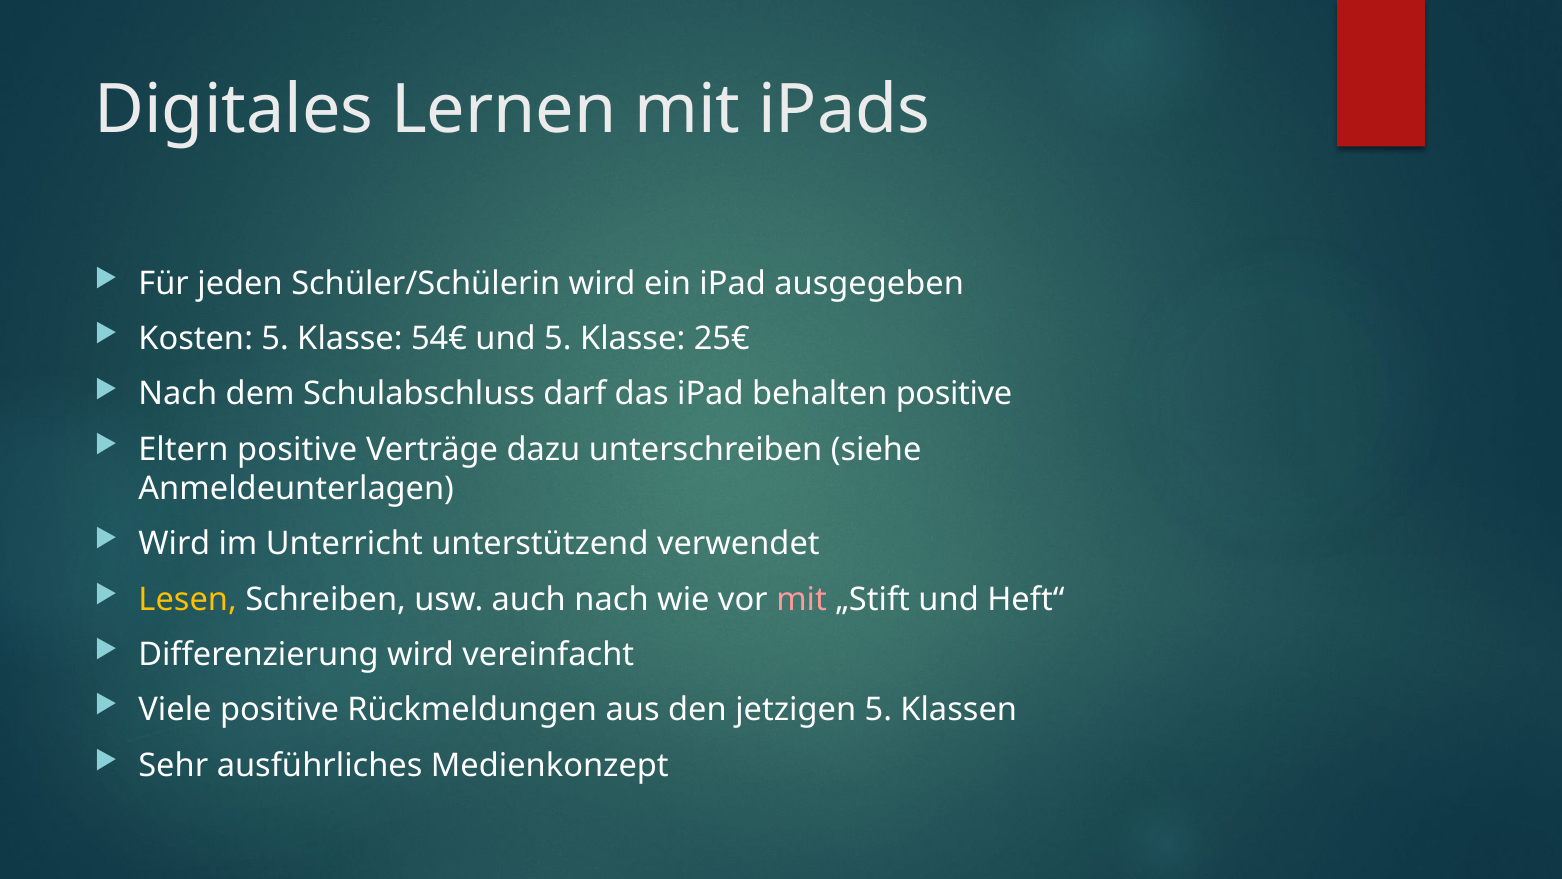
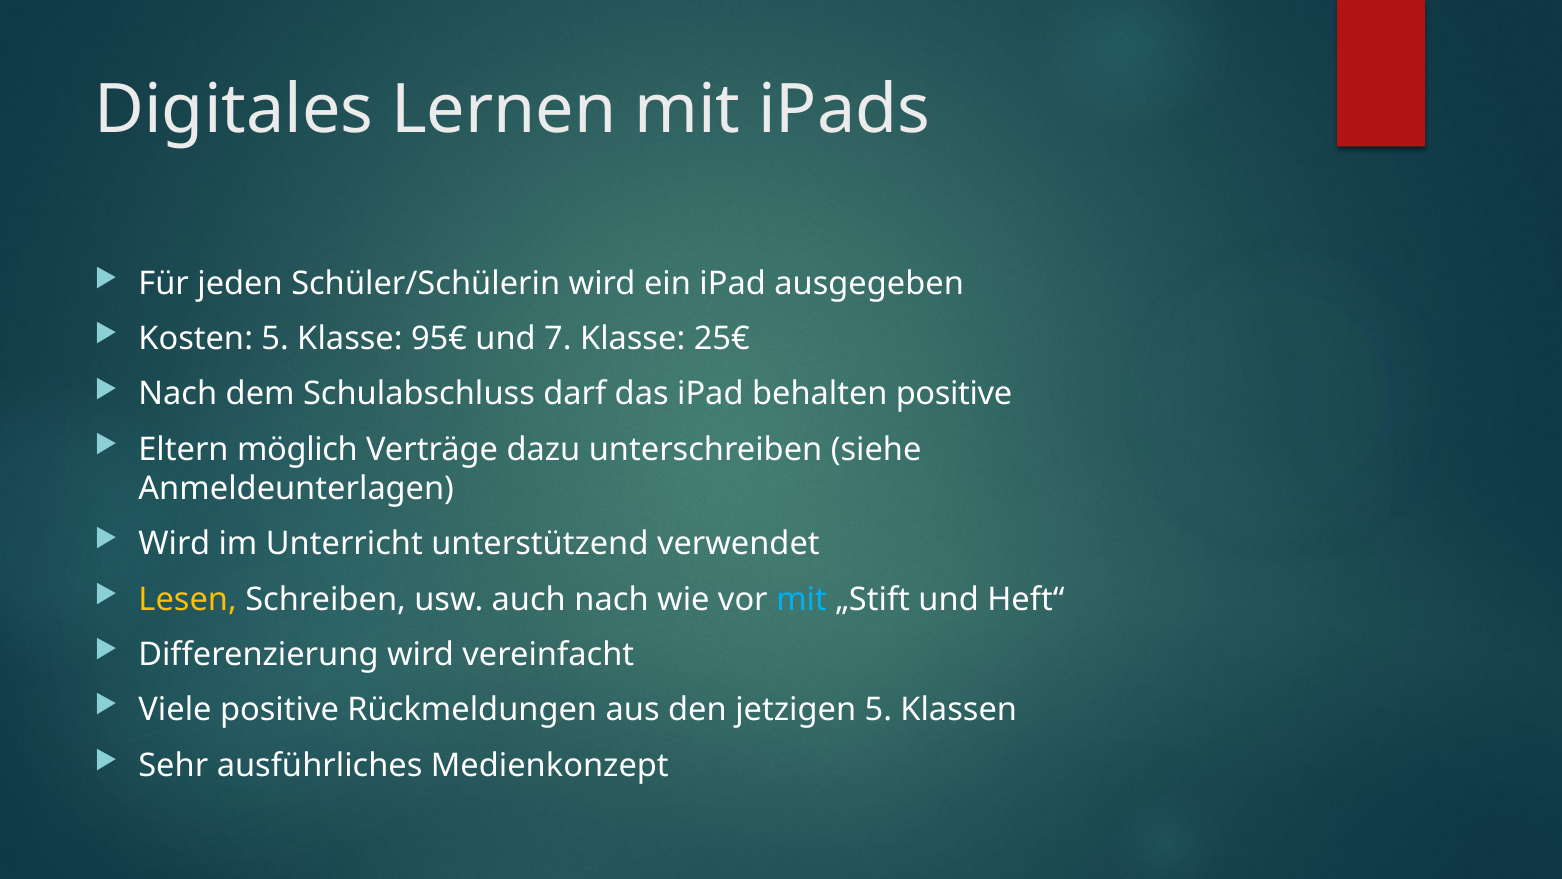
54€: 54€ -> 95€
und 5: 5 -> 7
Eltern positive: positive -> möglich
mit at (802, 599) colour: pink -> light blue
